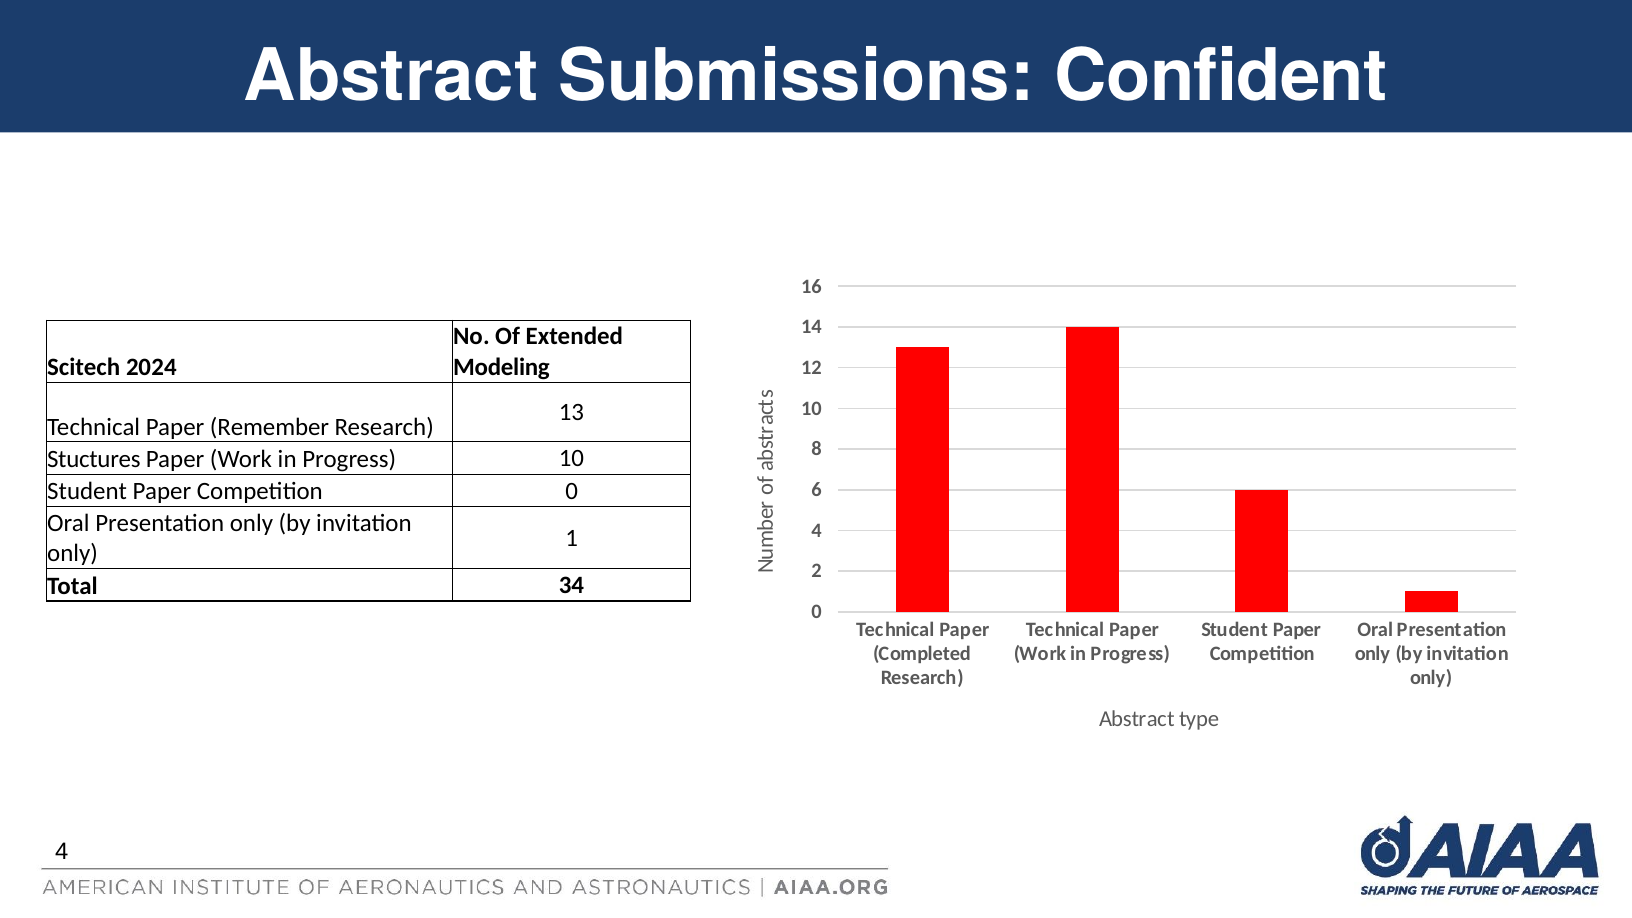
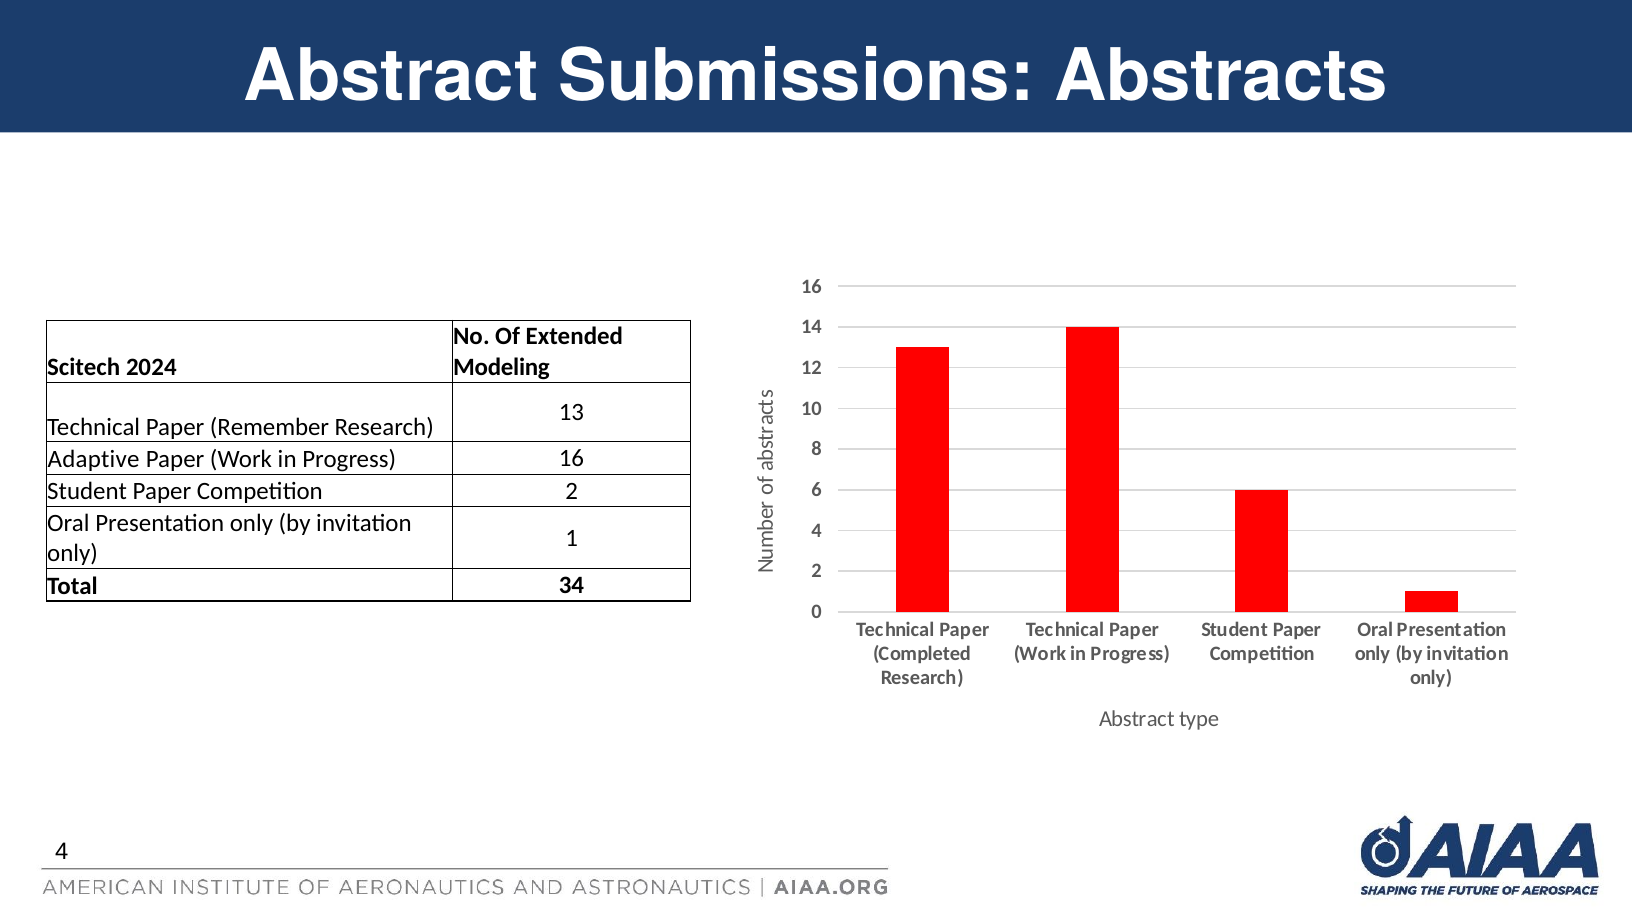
Confident: Confident -> Abstracts
Stuctures: Stuctures -> Adaptive
Progress 10: 10 -> 16
Competition 0: 0 -> 2
